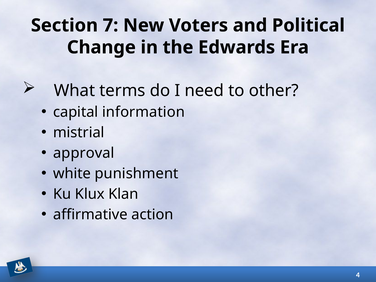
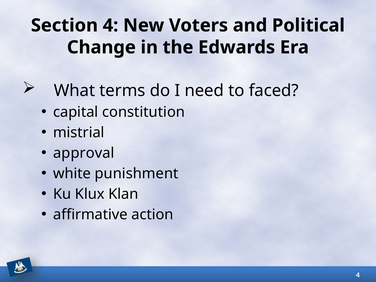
Section 7: 7 -> 4
other: other -> faced
information: information -> constitution
